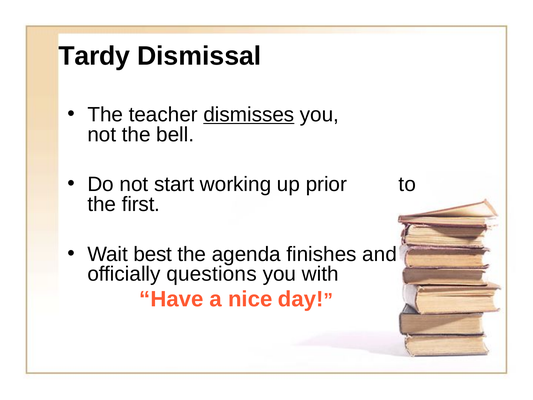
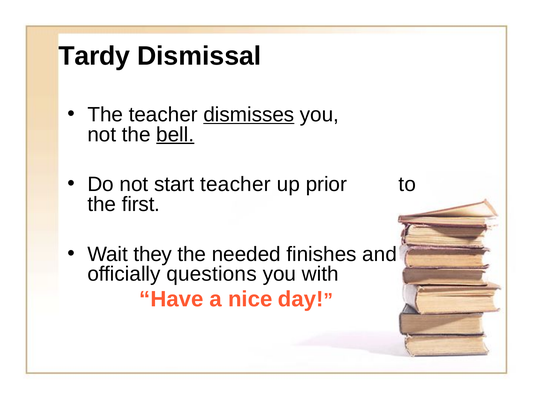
bell underline: none -> present
start working: working -> teacher
best: best -> they
agenda: agenda -> needed
